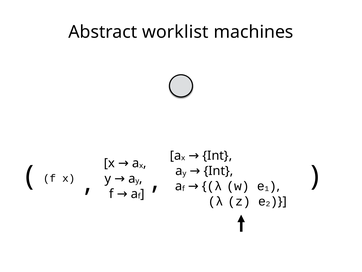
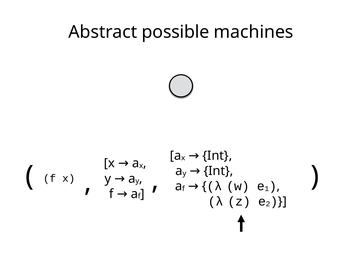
worklist: worklist -> possible
